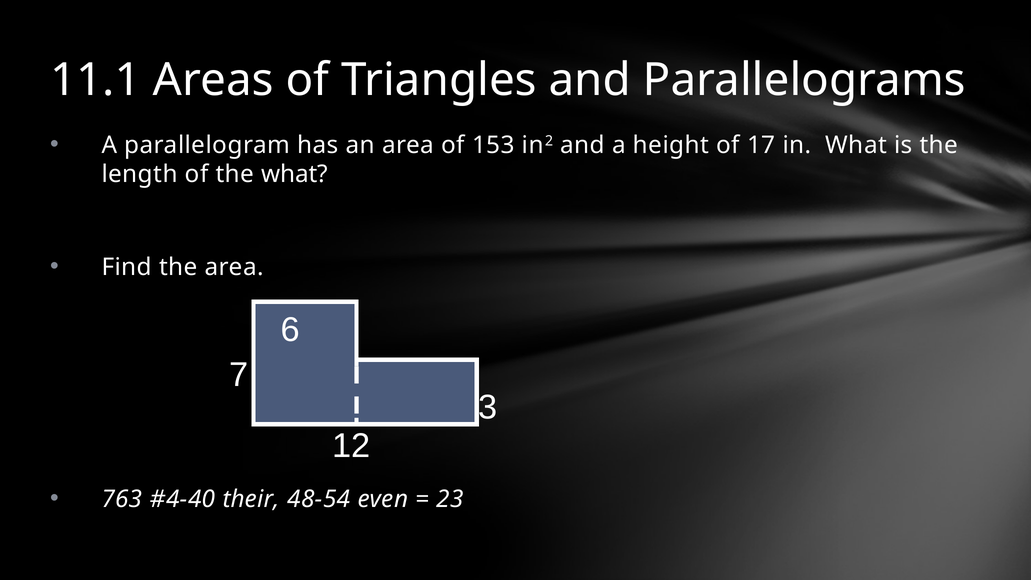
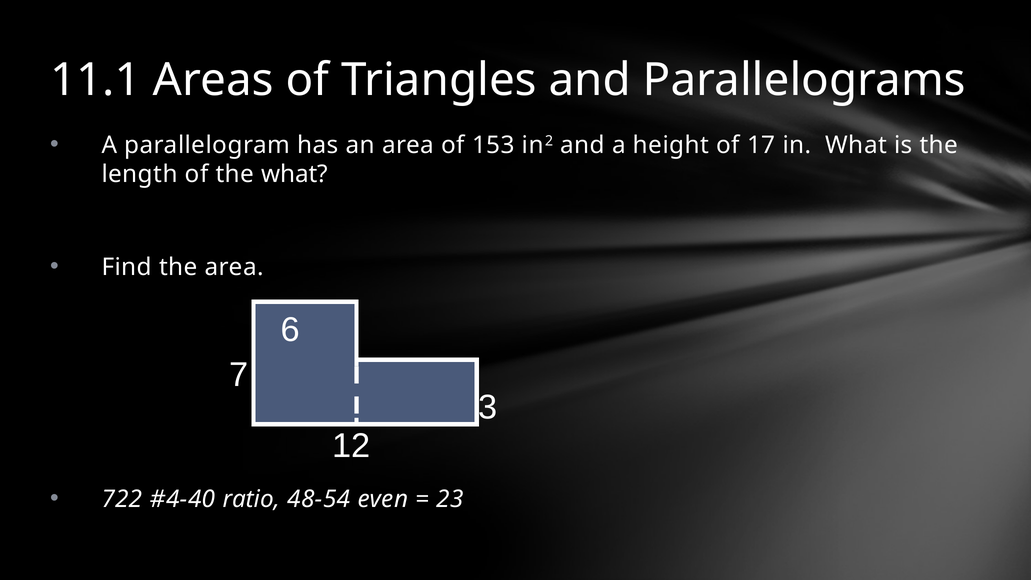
763: 763 -> 722
their: their -> ratio
